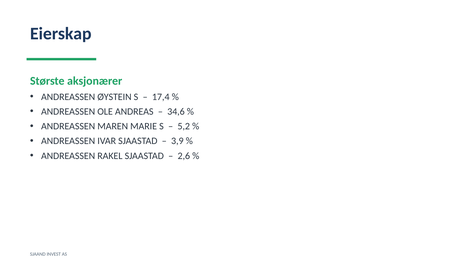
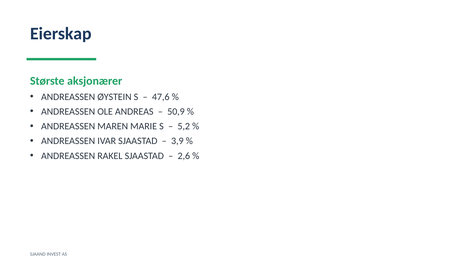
17,4: 17,4 -> 47,6
34,6: 34,6 -> 50,9
